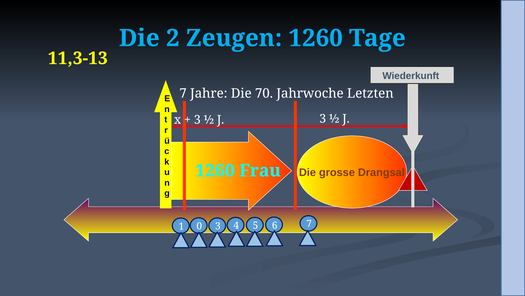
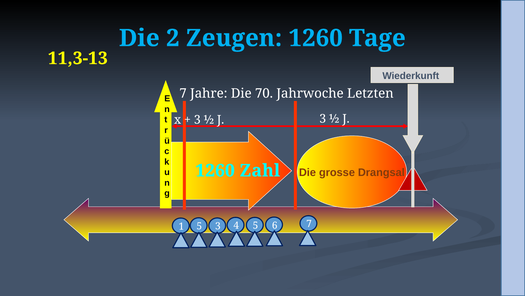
Frau: Frau -> Zahl
1 0: 0 -> 5
